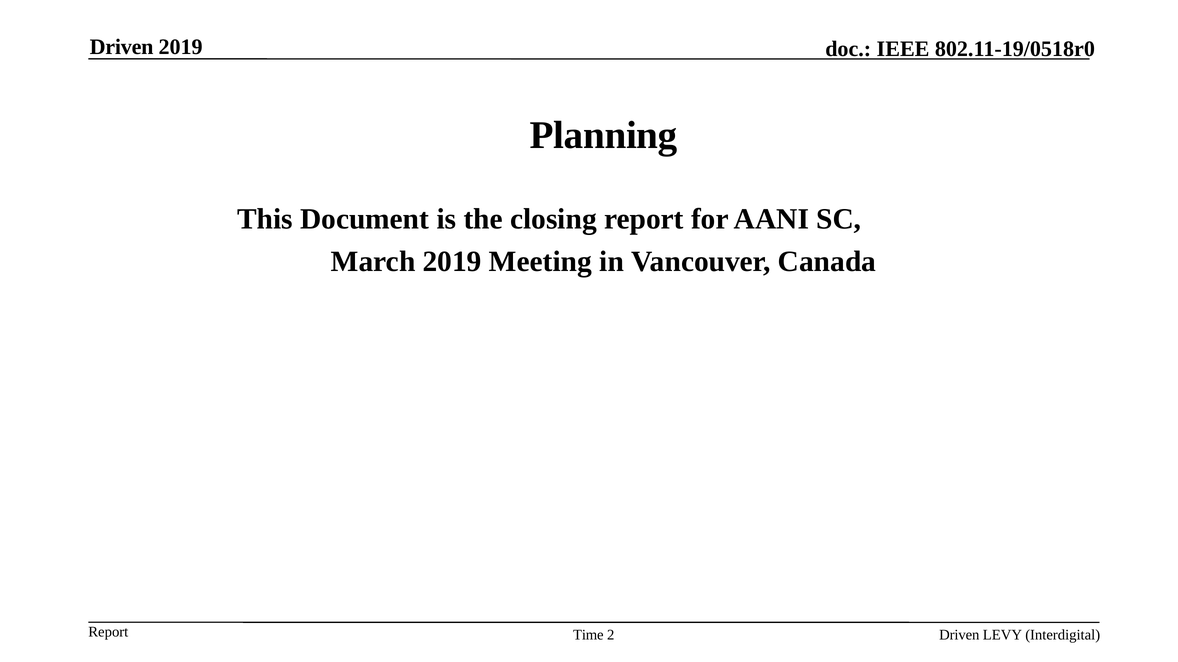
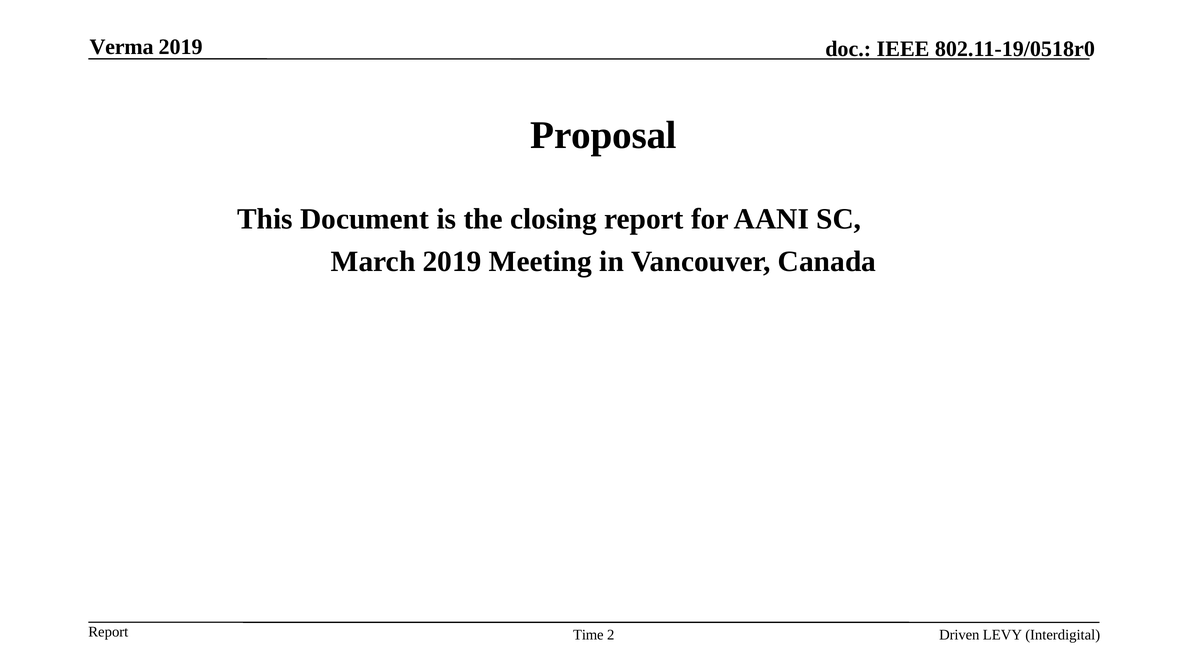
Driven at (122, 47): Driven -> Verma
Planning: Planning -> Proposal
